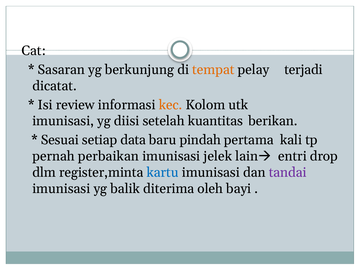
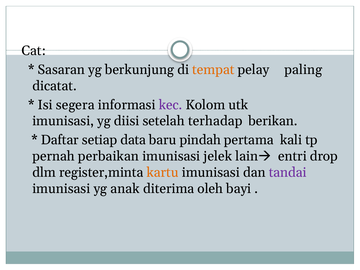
terjadi: terjadi -> paling
review: review -> segera
kec colour: orange -> purple
kuantitas: kuantitas -> terhadap
Sesuai: Sesuai -> Daftar
kartu colour: blue -> orange
balik: balik -> anak
